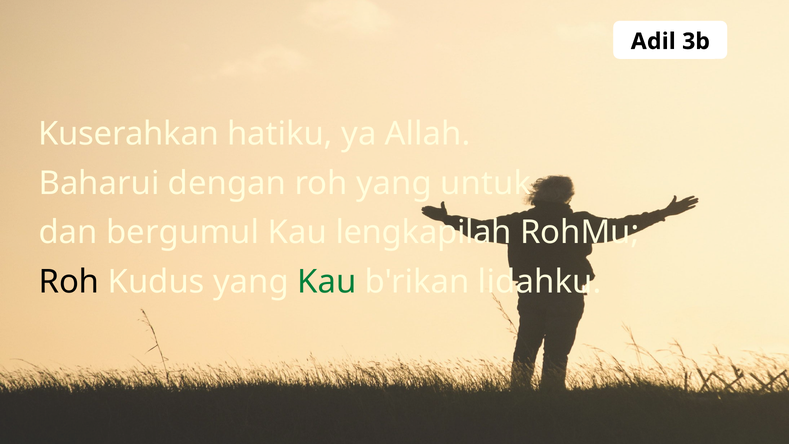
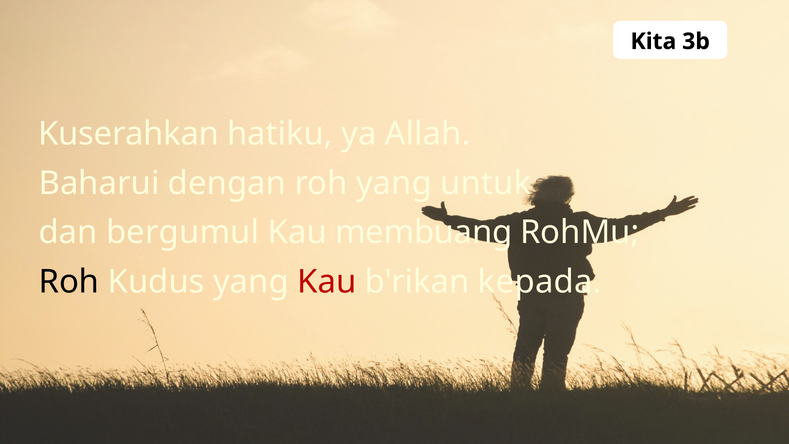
Adil: Adil -> Kita
lengkapilah: lengkapilah -> membuang
Kau at (327, 282) colour: green -> red
lidahku: lidahku -> kepada
